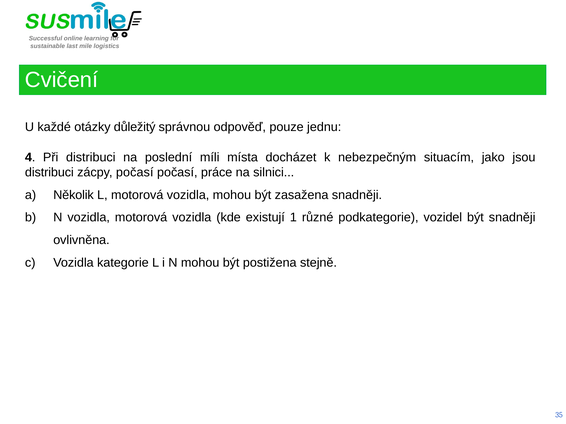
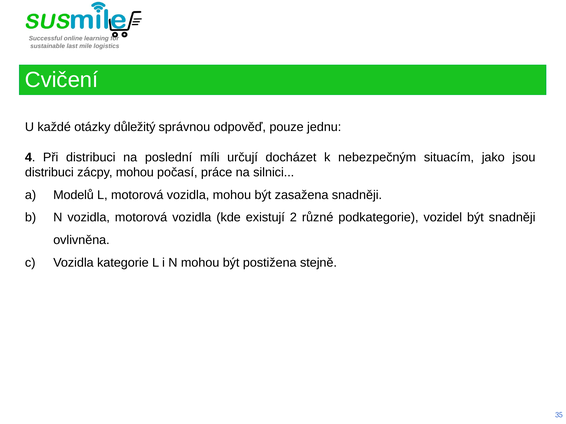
místa: místa -> určují
zácpy počasí: počasí -> mohou
Několik: Několik -> Modelů
1: 1 -> 2
